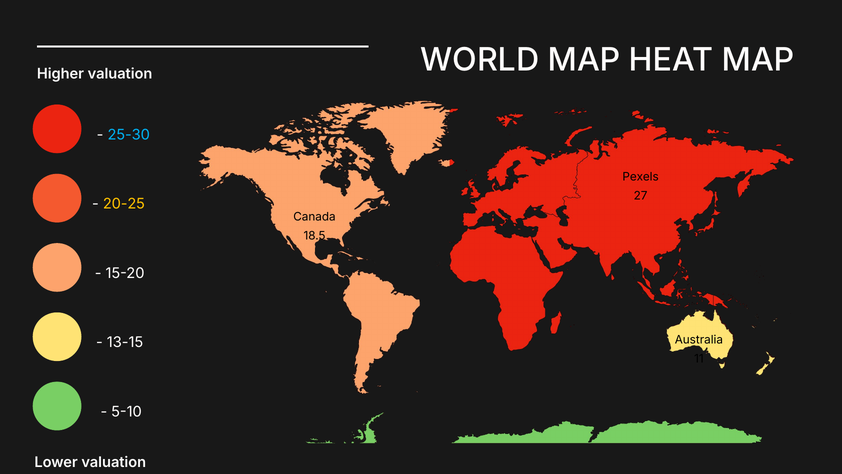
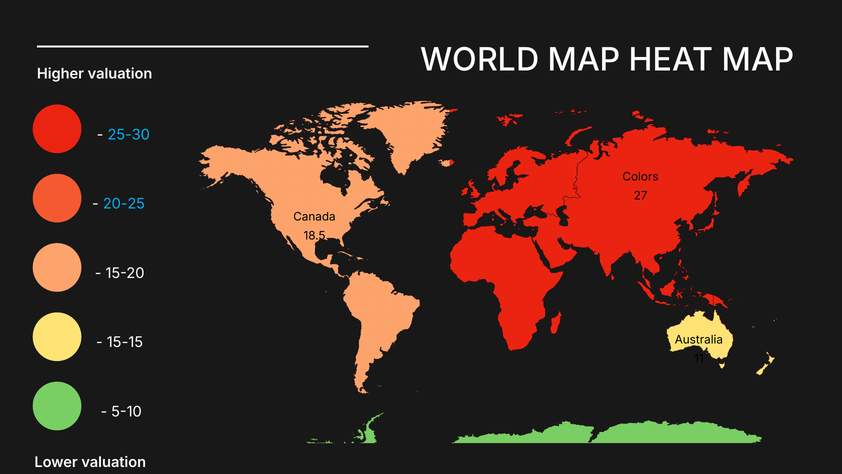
Pexels: Pexels -> Colors
20-25 colour: yellow -> light blue
13-15: 13-15 -> 15-15
